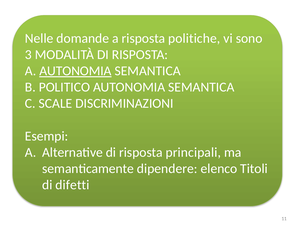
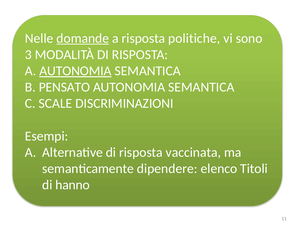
domande underline: none -> present
POLITICO: POLITICO -> PENSATO
principali: principali -> vaccinata
difetti: difetti -> hanno
